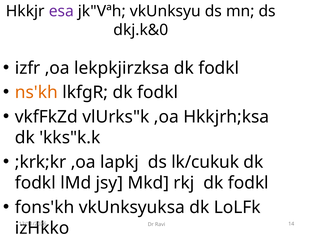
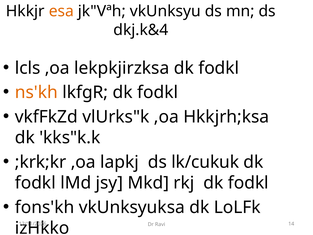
esa colour: purple -> orange
dkj.k&0: dkj.k&0 -> dkj.k&4
izfr: izfr -> lcls
